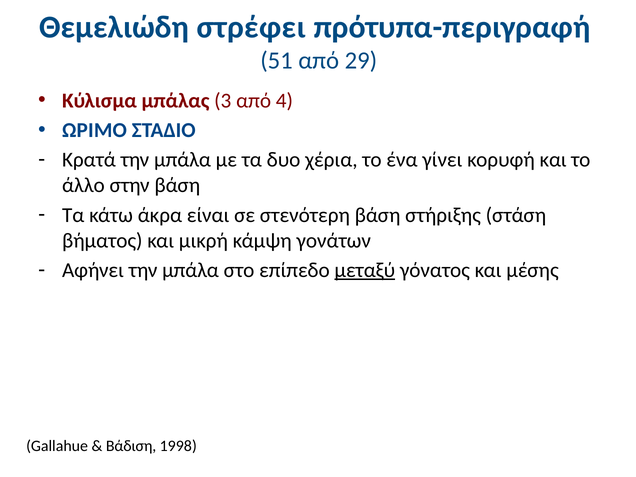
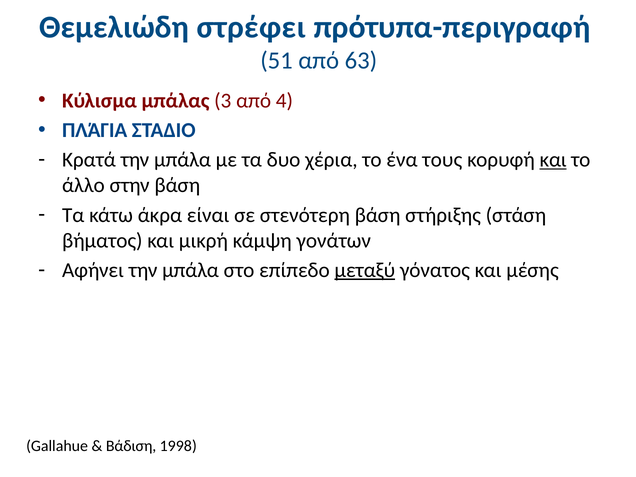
29: 29 -> 63
ΩΡΙΜΟ: ΩΡΙΜΟ -> ΠΛΆΓΙΑ
γίνει: γίνει -> τους
και at (553, 160) underline: none -> present
